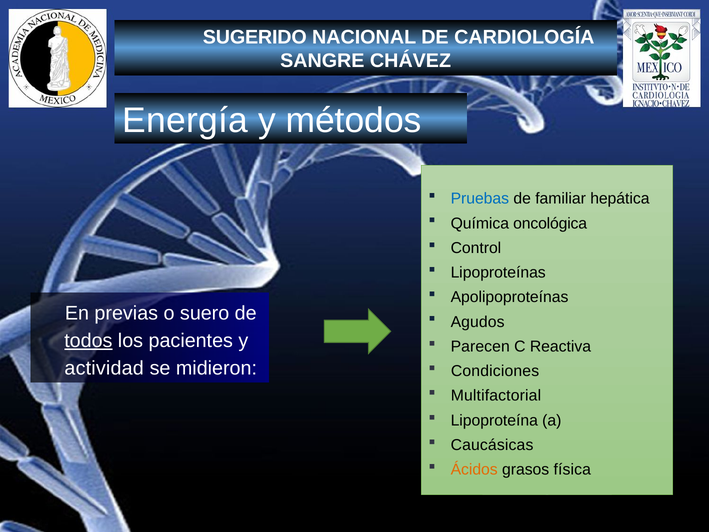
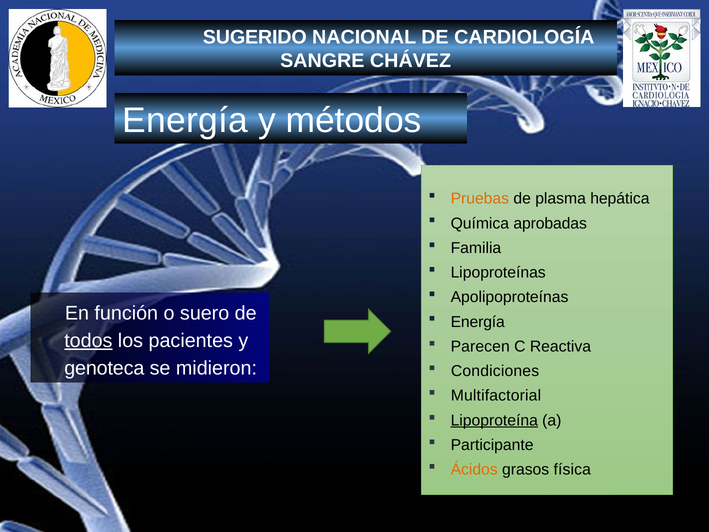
Pruebas colour: blue -> orange
familiar: familiar -> plasma
oncológica: oncológica -> aprobadas
Control: Control -> Familia
previas: previas -> función
Agudos at (478, 322): Agudos -> Energía
actividad: actividad -> genoteca
Lipoproteína underline: none -> present
Caucásicas: Caucásicas -> Participante
